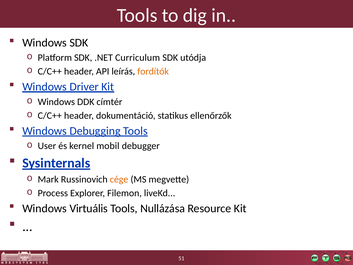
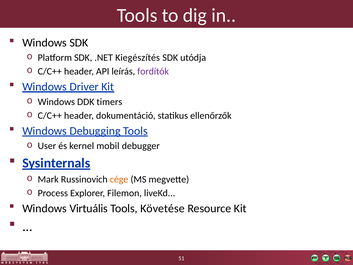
Curriculum: Curriculum -> Kiegészítés
fordítók colour: orange -> purple
címtér: címtér -> timers
Nullázása: Nullázása -> Követése
